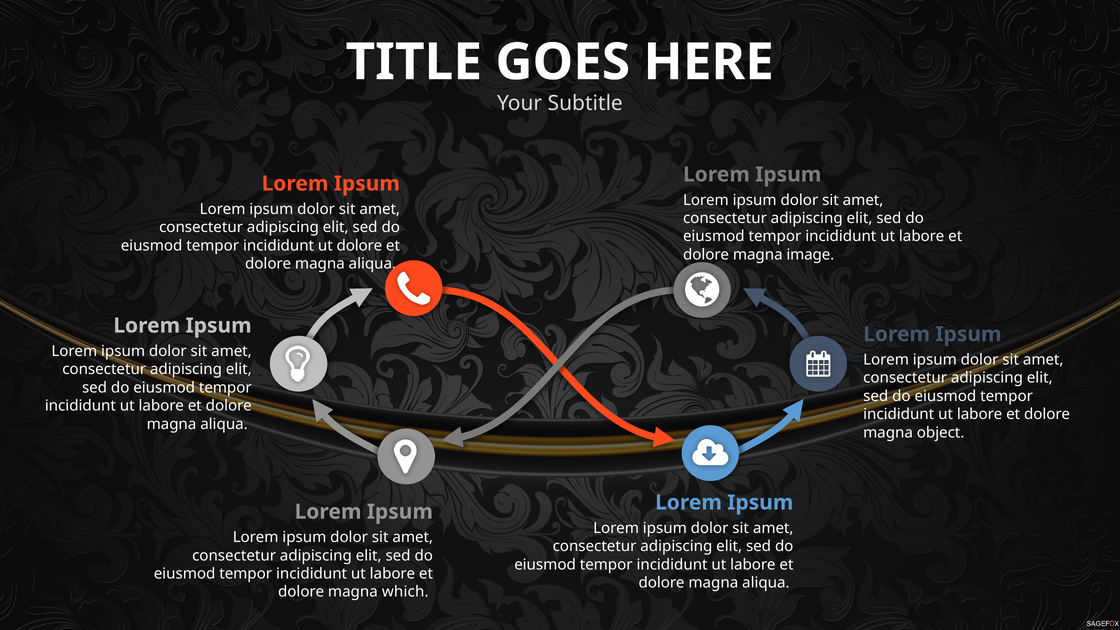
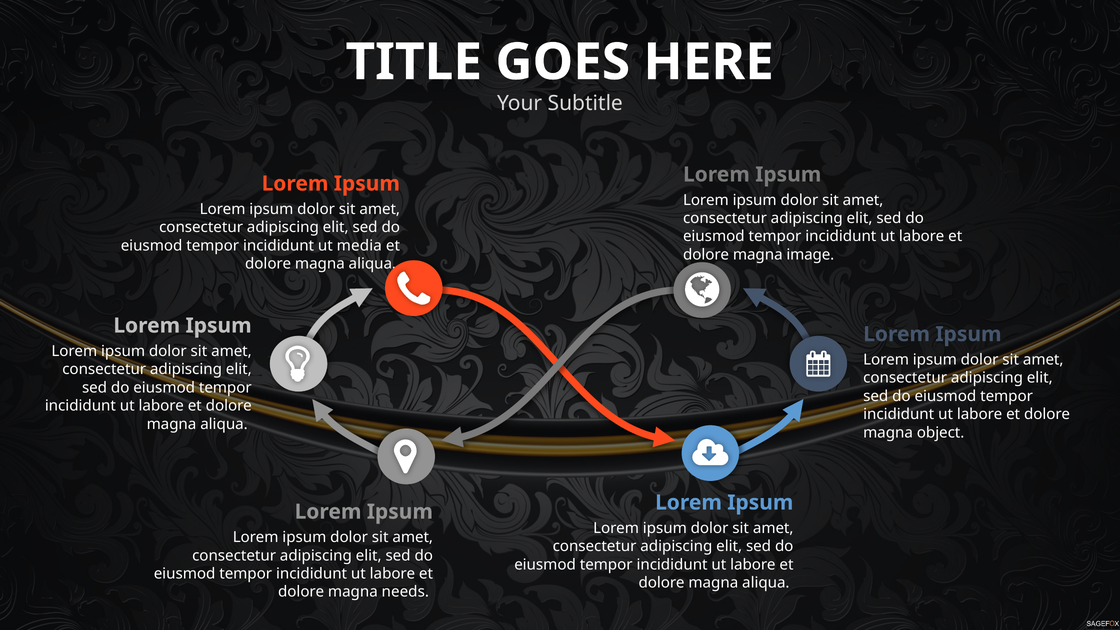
ut dolore: dolore -> media
which: which -> needs
